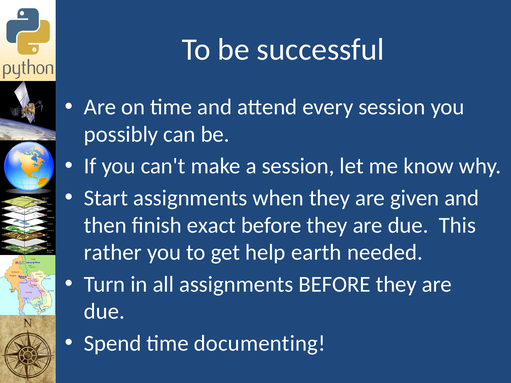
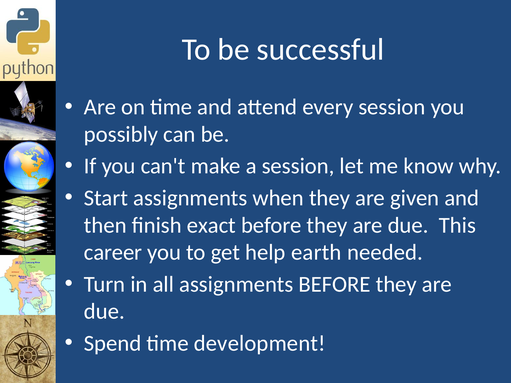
rather: rather -> career
documenting: documenting -> development
